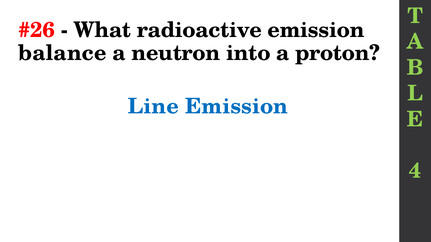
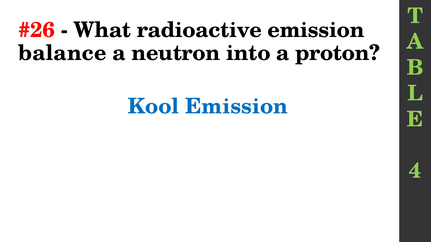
Line: Line -> Kool
